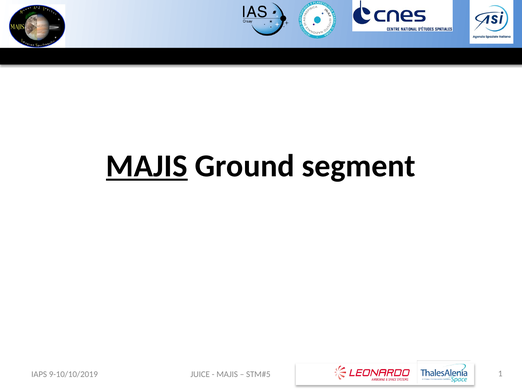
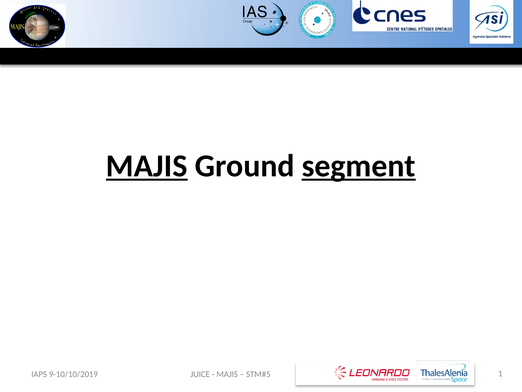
segment underline: none -> present
